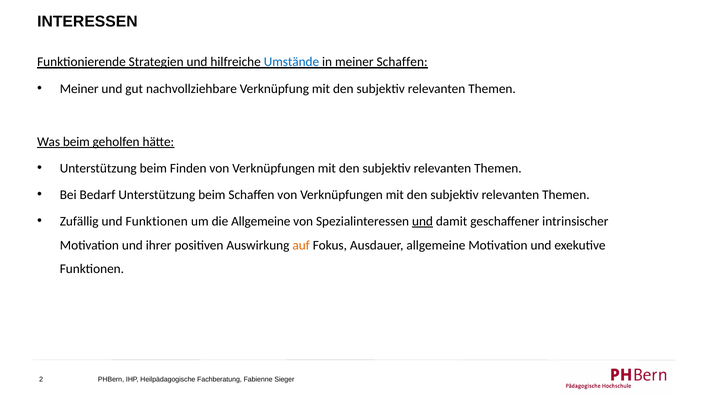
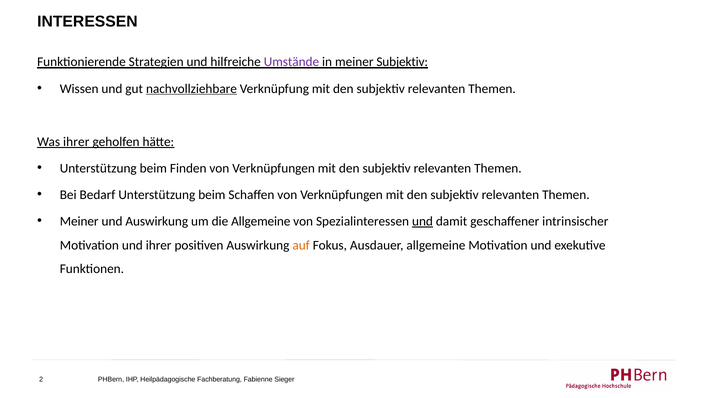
Umstände colour: blue -> purple
meiner Schaffen: Schaffen -> Subjektiv
Meiner at (79, 89): Meiner -> Wissen
nachvollziehbare underline: none -> present
Was beim: beim -> ihrer
Zufällig at (79, 221): Zufällig -> Meiner
und Funktionen: Funktionen -> Auswirkung
